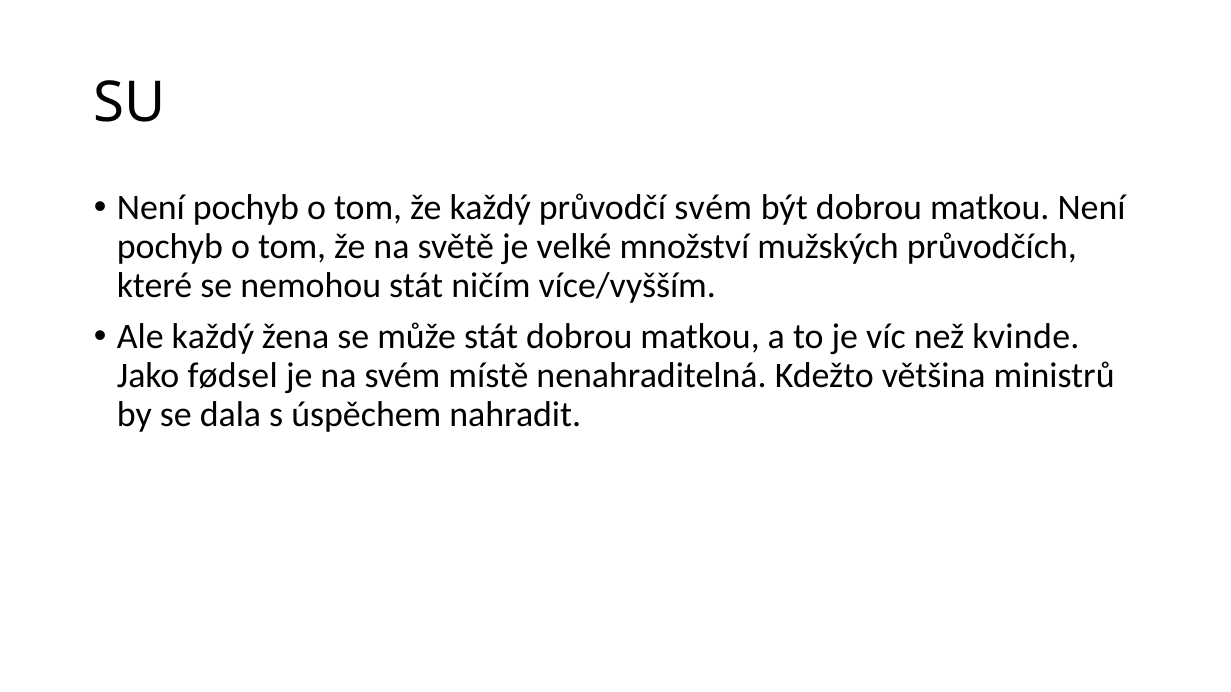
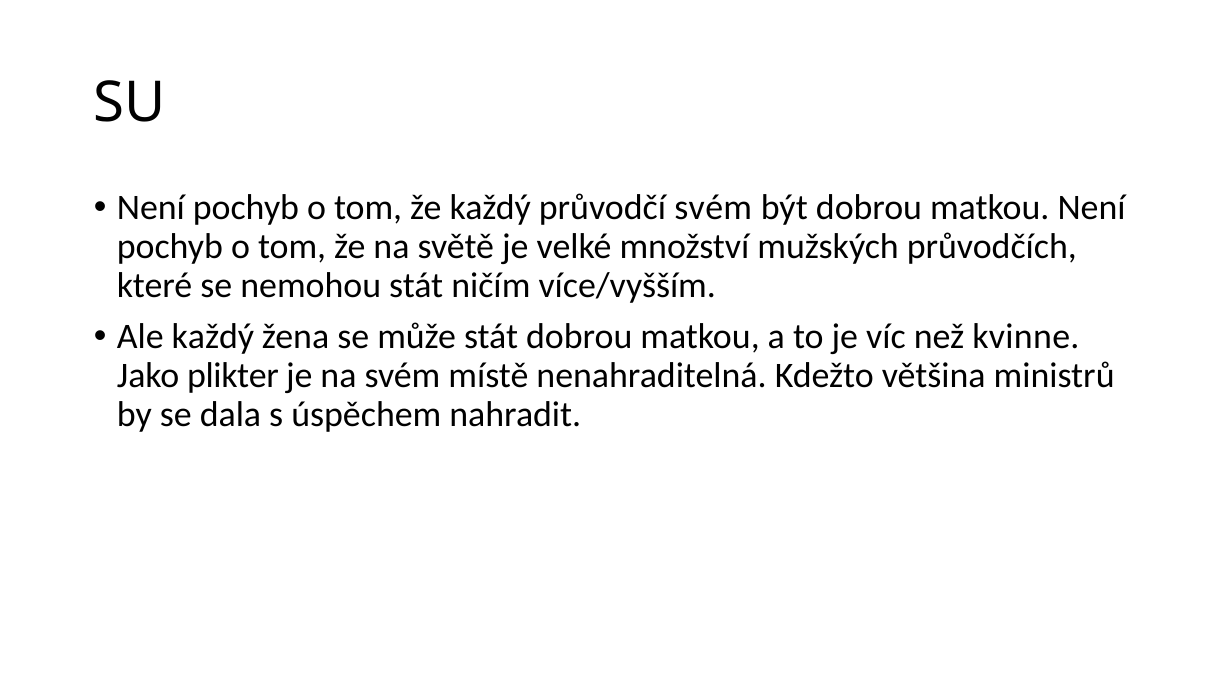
kvinde: kvinde -> kvinne
fødsel: fødsel -> plikter
